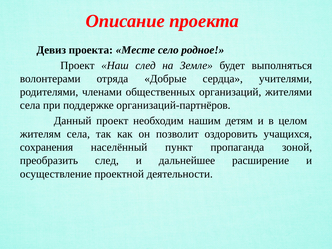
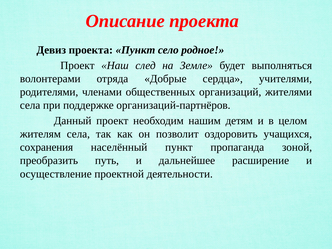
проекта Месте: Месте -> Пункт
преобразить след: след -> путь
